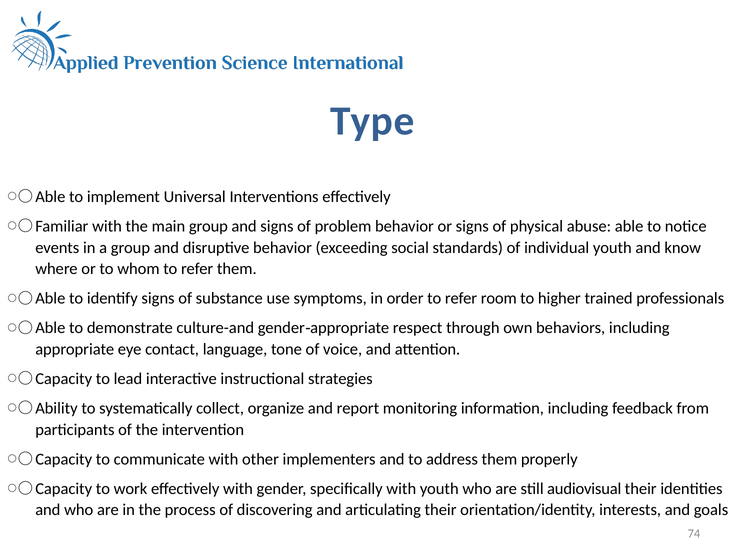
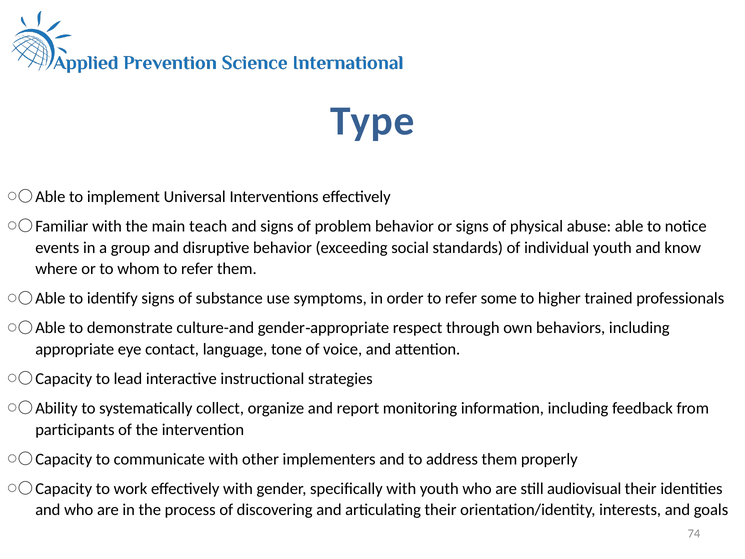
main group: group -> teach
room: room -> some
